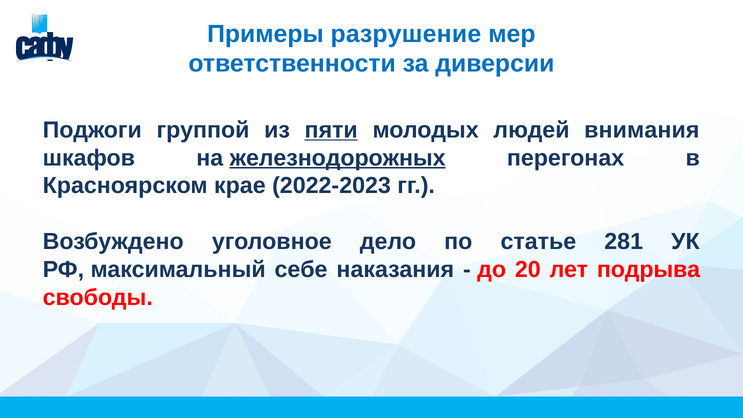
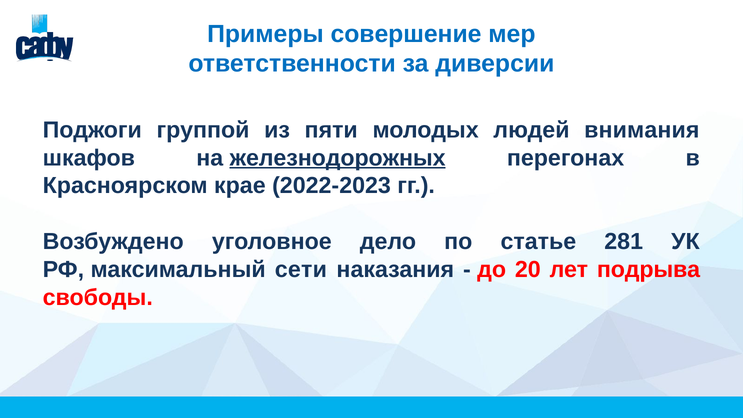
разрушение: разрушение -> совершение
пяти underline: present -> none
себе: себе -> сети
